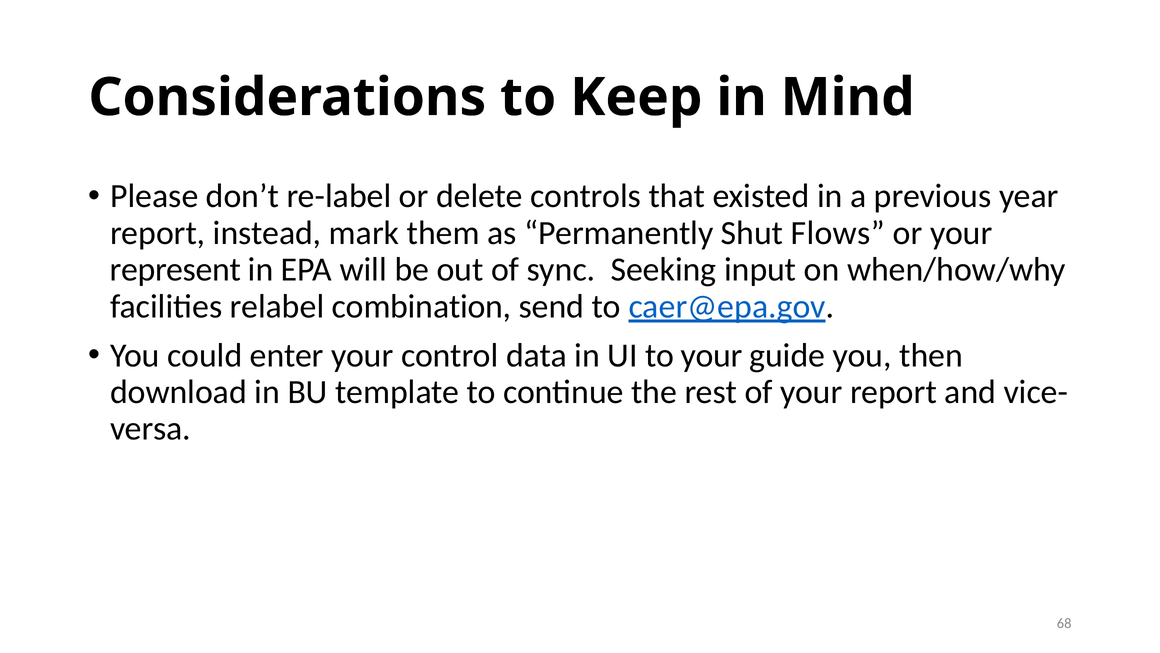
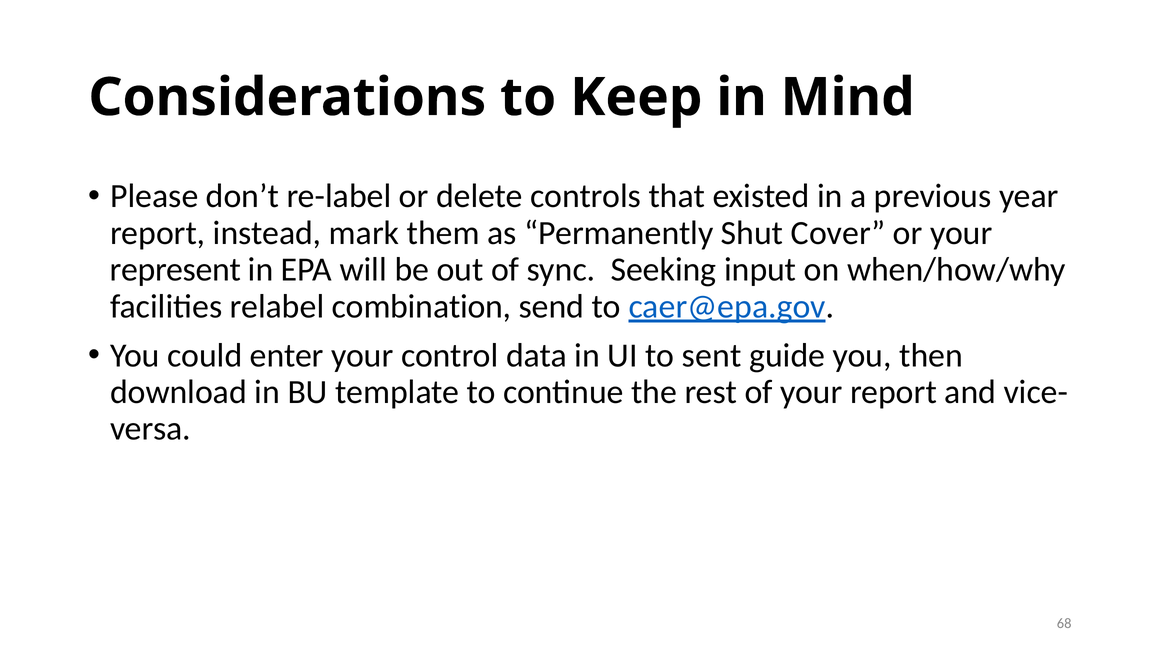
Flows: Flows -> Cover
to your: your -> sent
